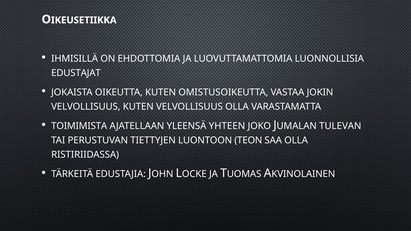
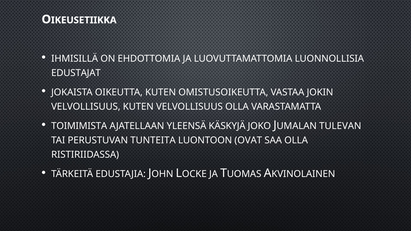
YHTEEN: YHTEEN -> KÄSKYJÄ
TIETTYJEN: TIETTYJEN -> TUNTEITA
TEON: TEON -> OVAT
